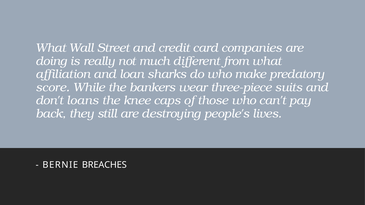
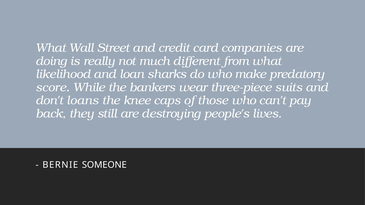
affiliation: affiliation -> likelihood
BREACHES: BREACHES -> SOMEONE
